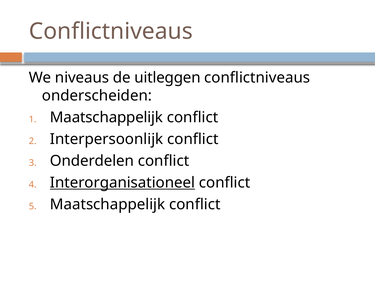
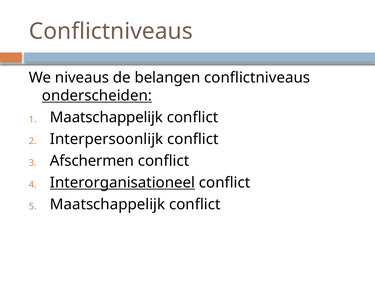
uitleggen: uitleggen -> belangen
onderscheiden underline: none -> present
Onderdelen: Onderdelen -> Afschermen
